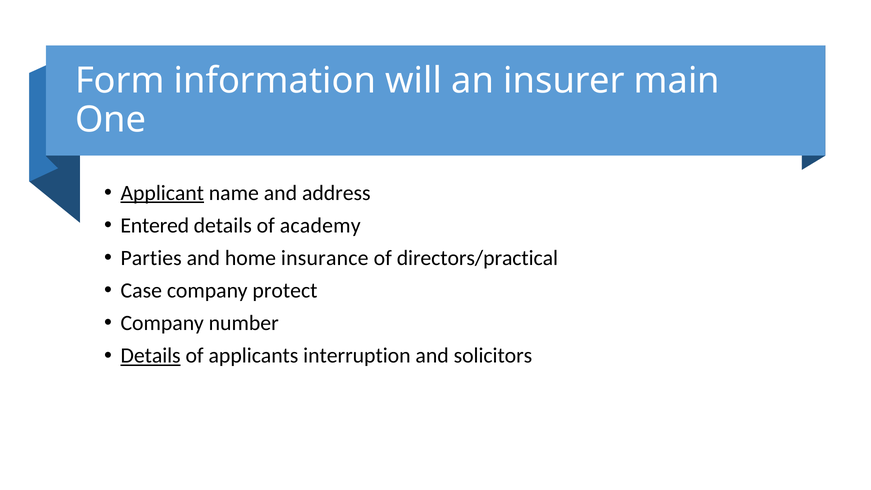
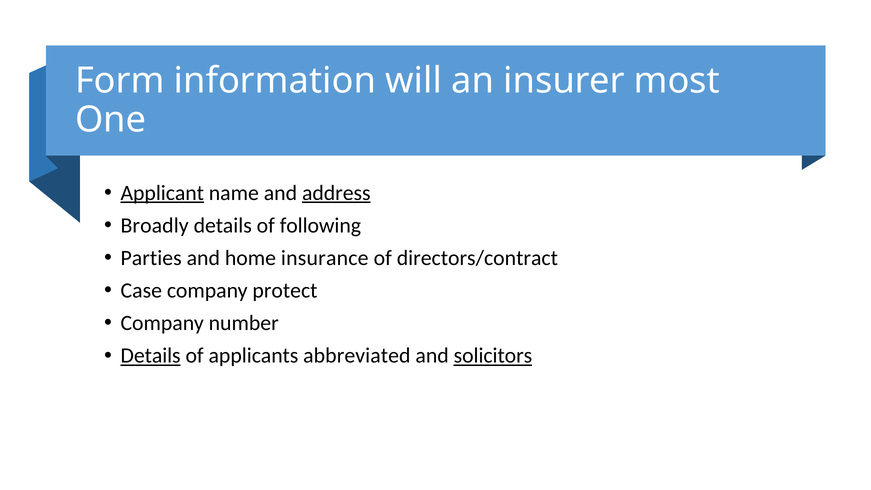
main: main -> most
address underline: none -> present
Entered: Entered -> Broadly
academy: academy -> following
directors/practical: directors/practical -> directors/contract
interruption: interruption -> abbreviated
solicitors underline: none -> present
